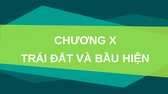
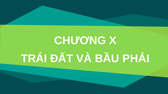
HIỆN: HIỆN -> PHẢI
